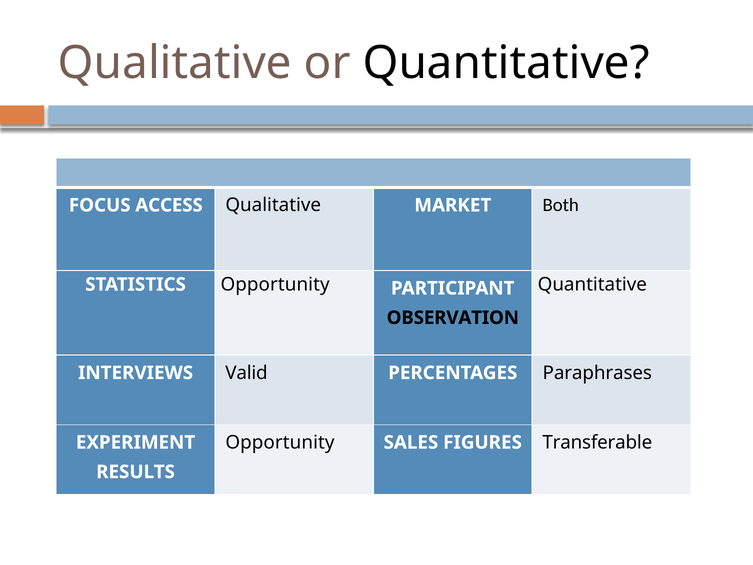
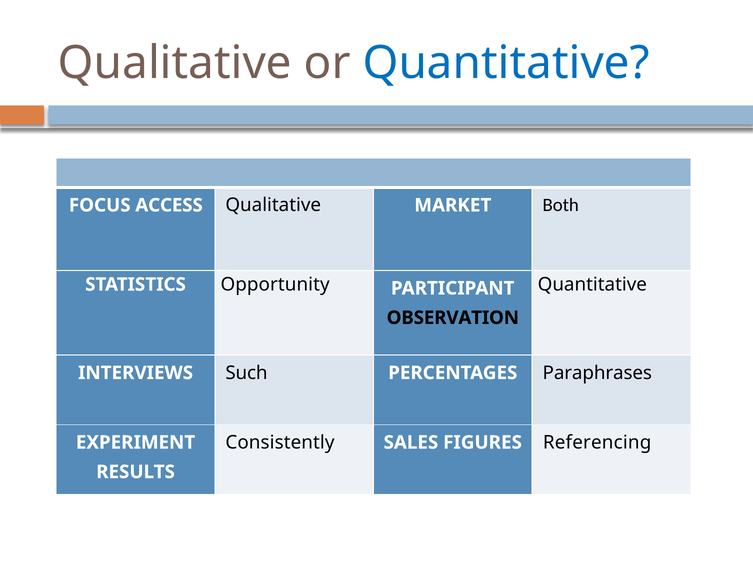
Quantitative at (506, 63) colour: black -> blue
Valid: Valid -> Such
Opportunity at (280, 442): Opportunity -> Consistently
Transferable: Transferable -> Referencing
